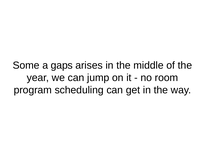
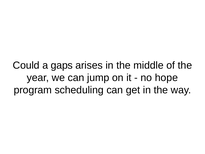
Some: Some -> Could
room: room -> hope
